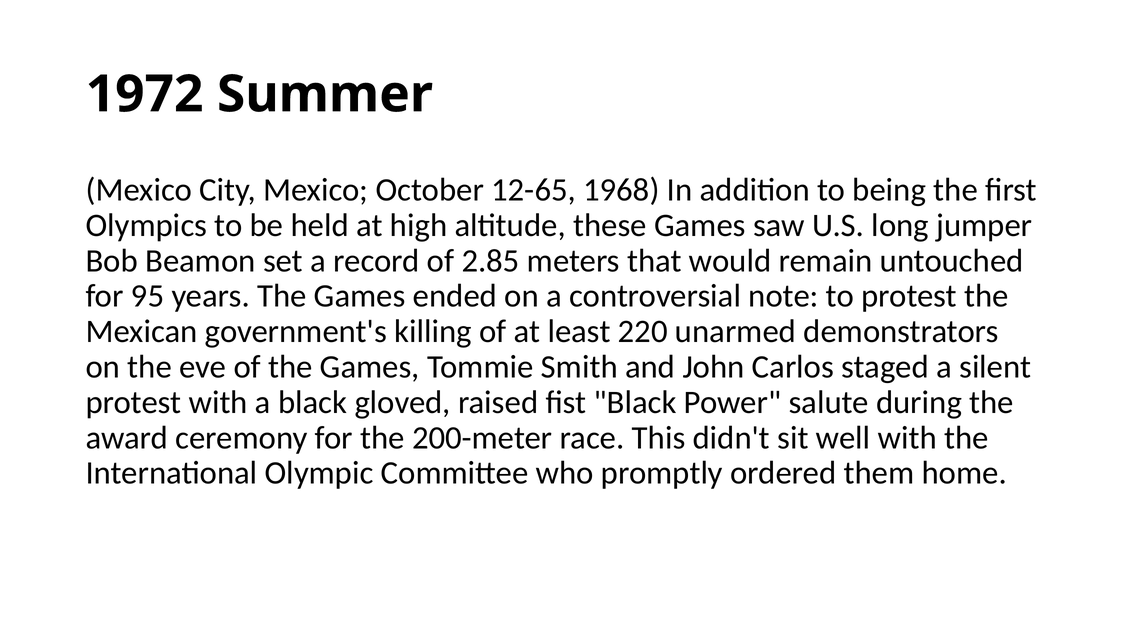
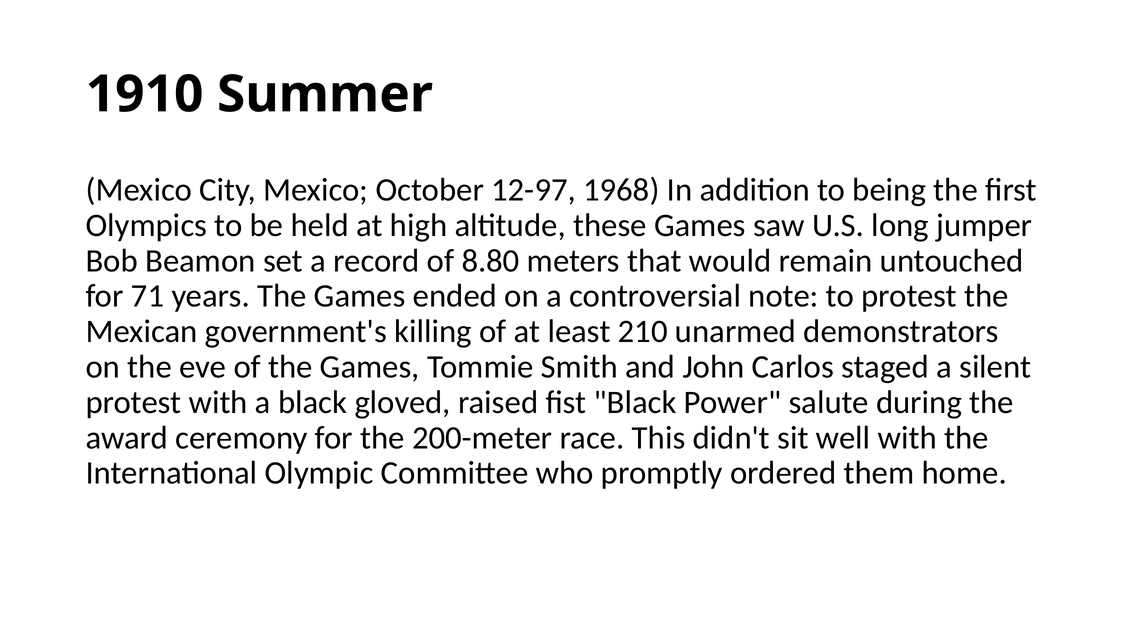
1972: 1972 -> 1910
12-65: 12-65 -> 12-97
2.85: 2.85 -> 8.80
95: 95 -> 71
220: 220 -> 210
